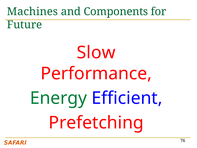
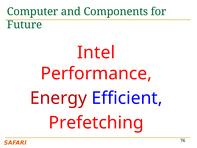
Machines: Machines -> Computer
Slow: Slow -> Intel
Energy colour: green -> red
